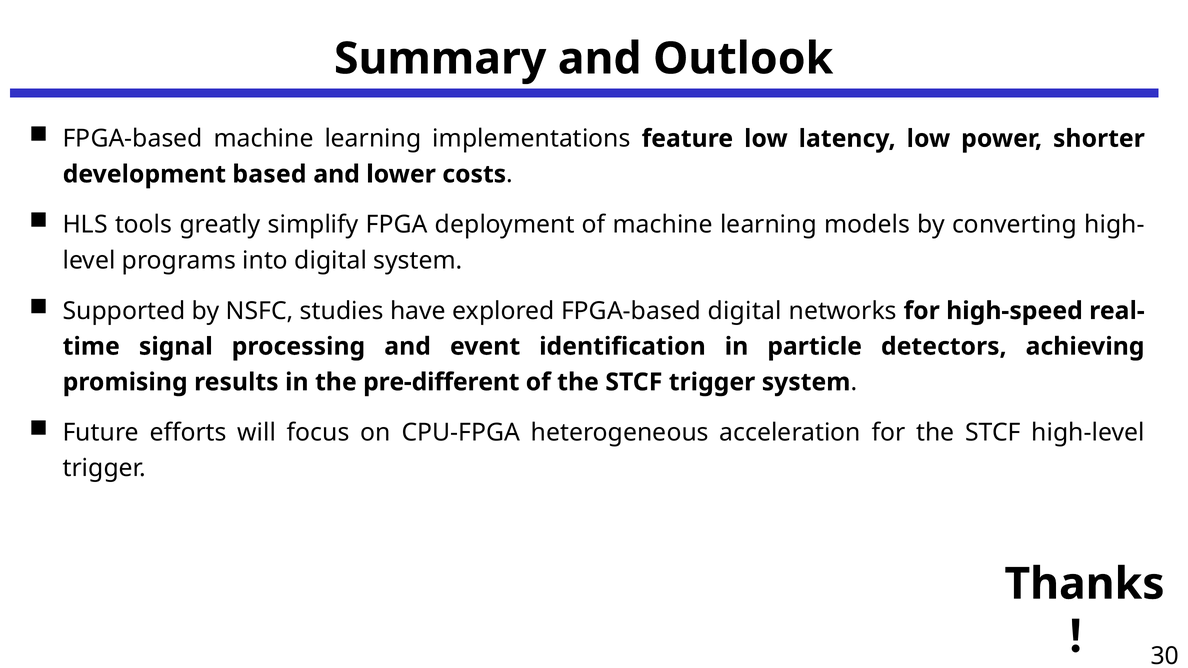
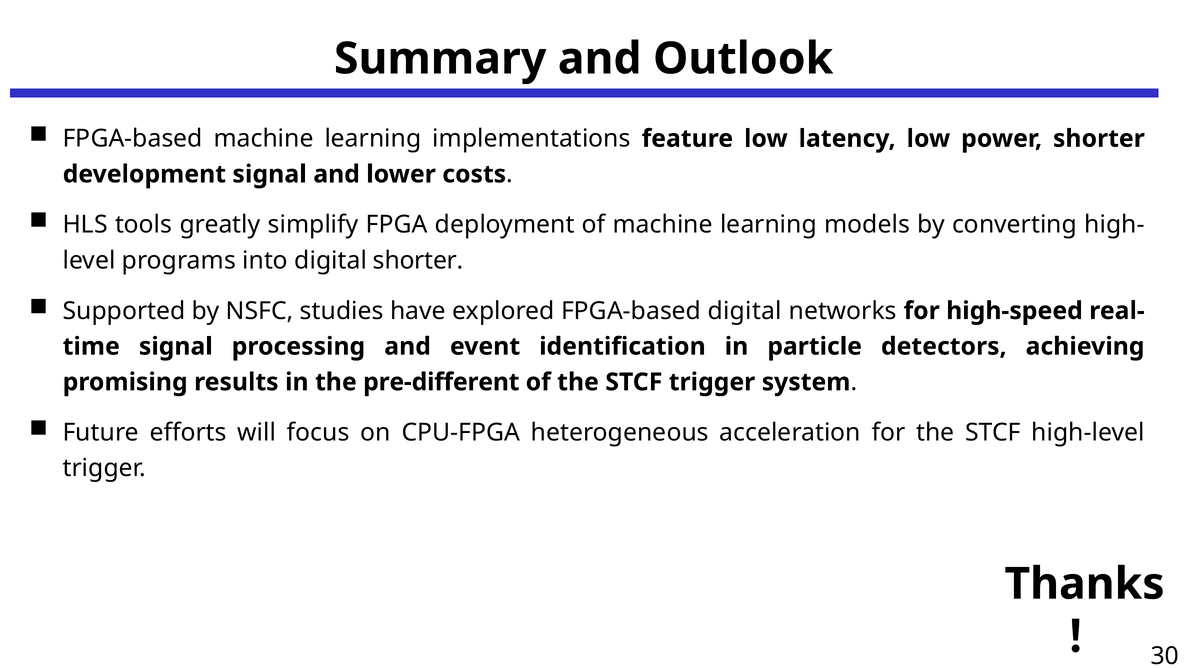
development based: based -> signal
digital system: system -> shorter
